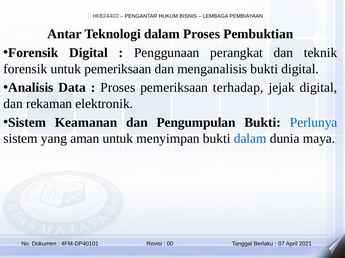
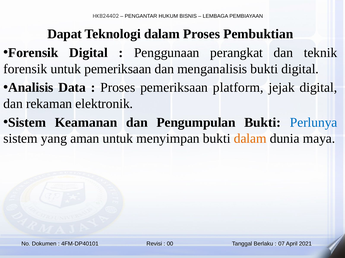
Antar: Antar -> Dapat
terhadap: terhadap -> platform
dalam at (250, 139) colour: blue -> orange
